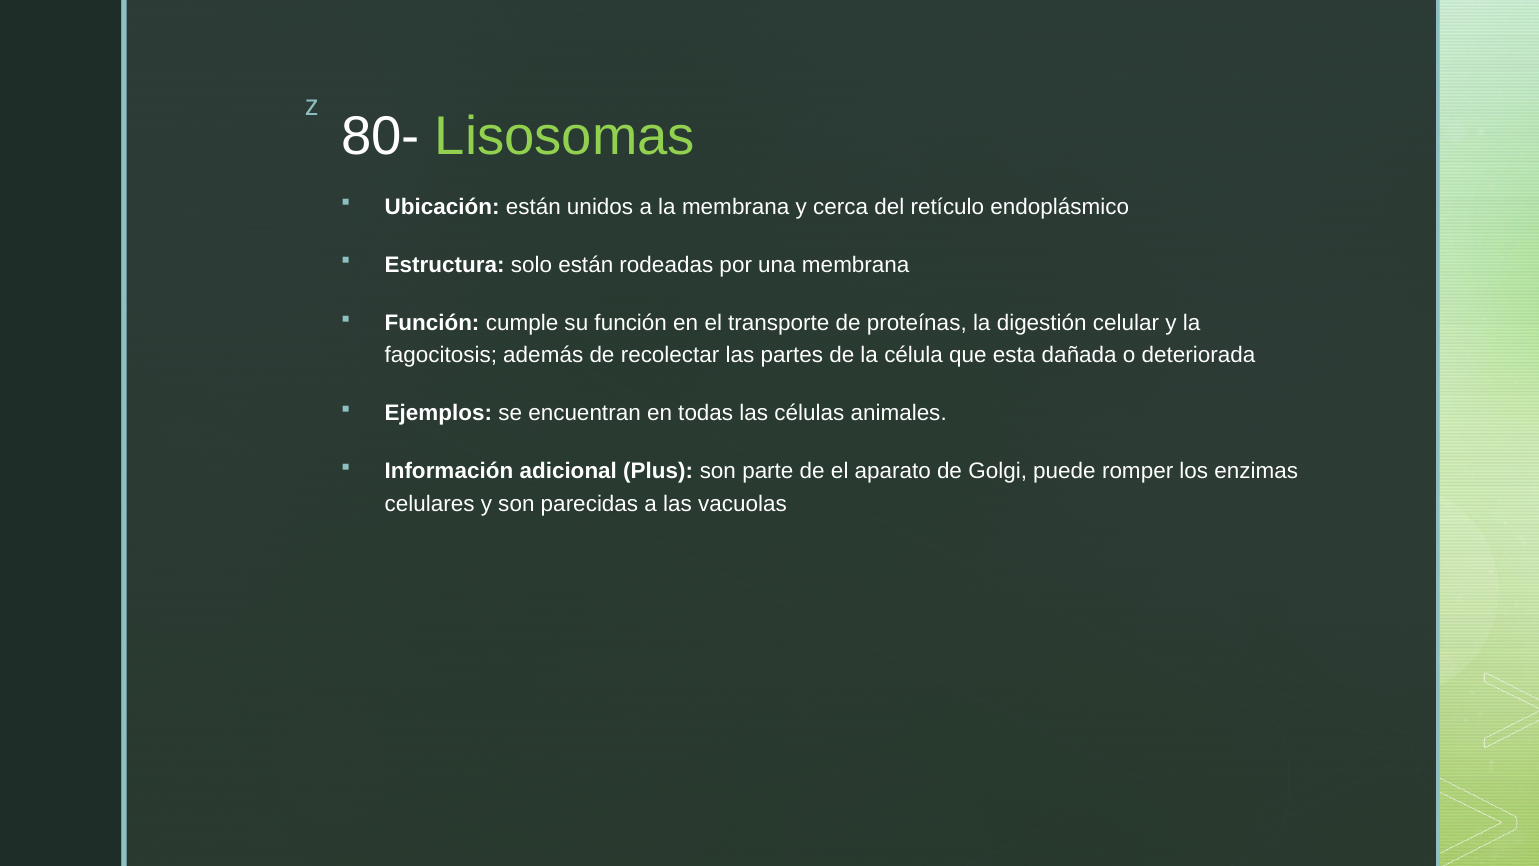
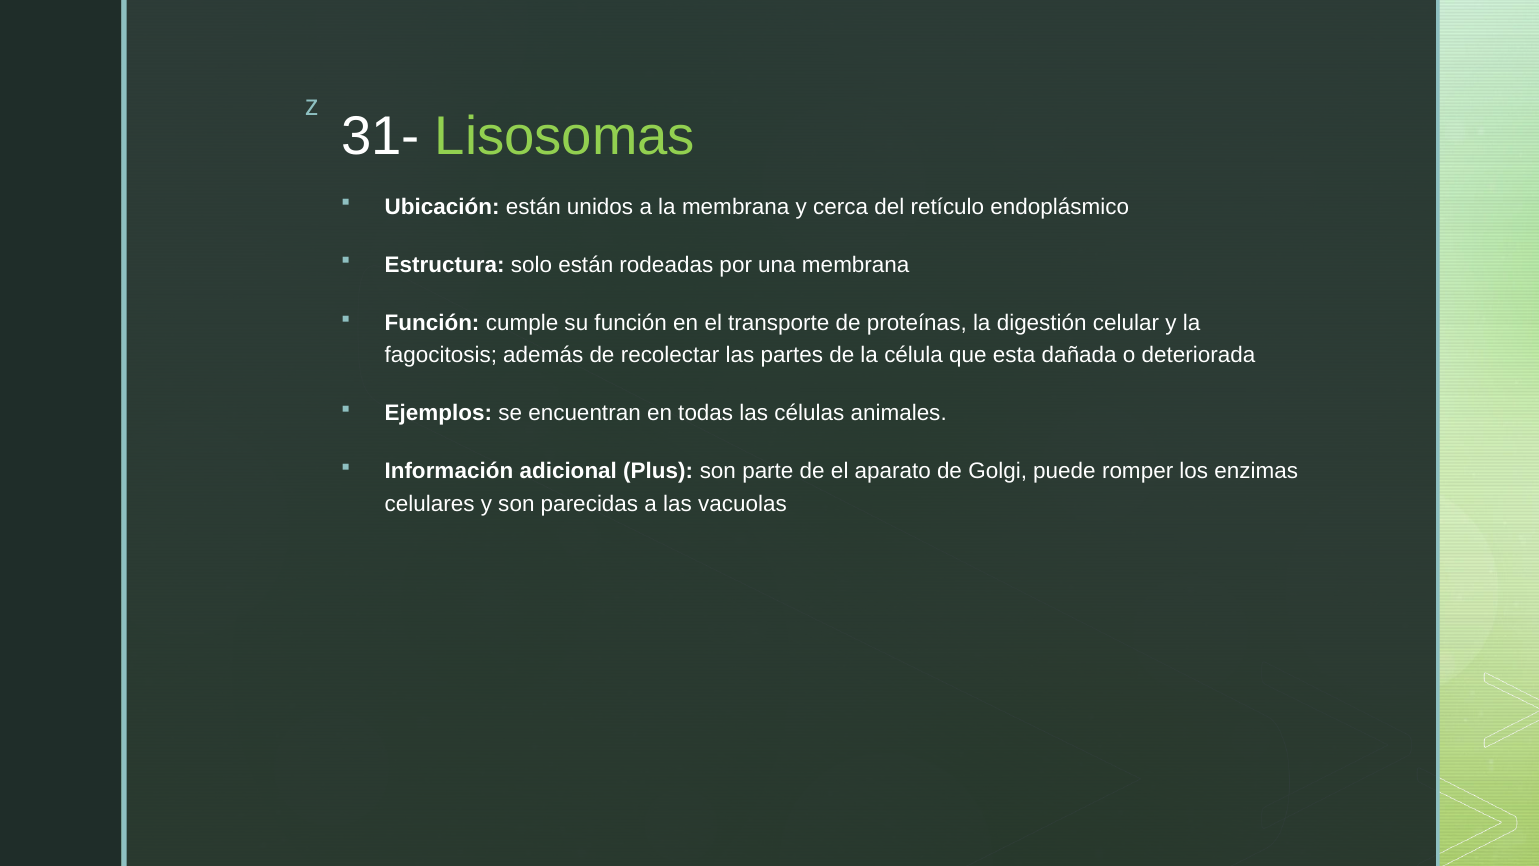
80-: 80- -> 31-
